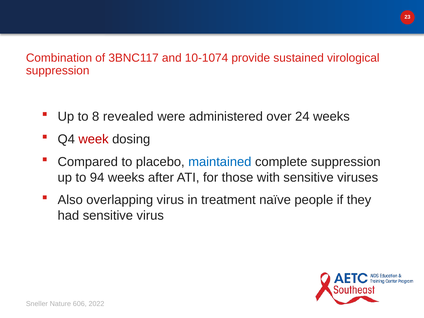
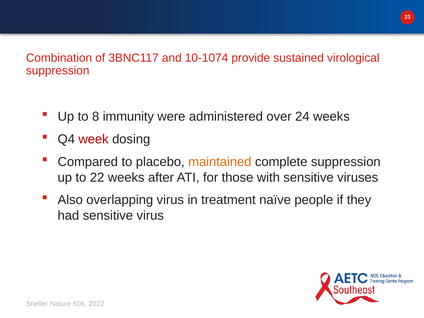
revealed: revealed -> immunity
maintained colour: blue -> orange
94: 94 -> 22
